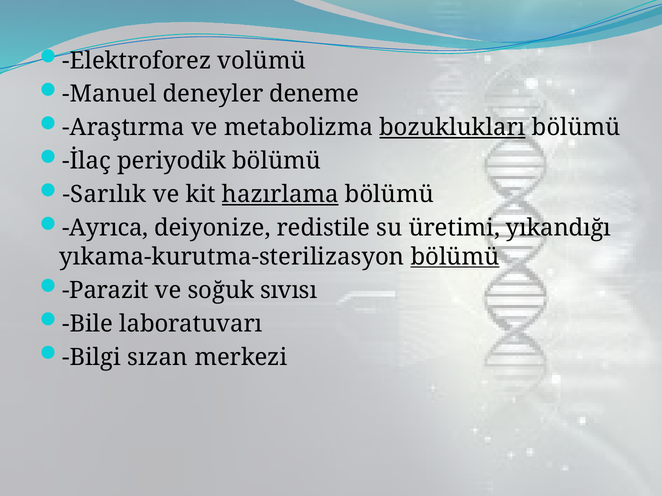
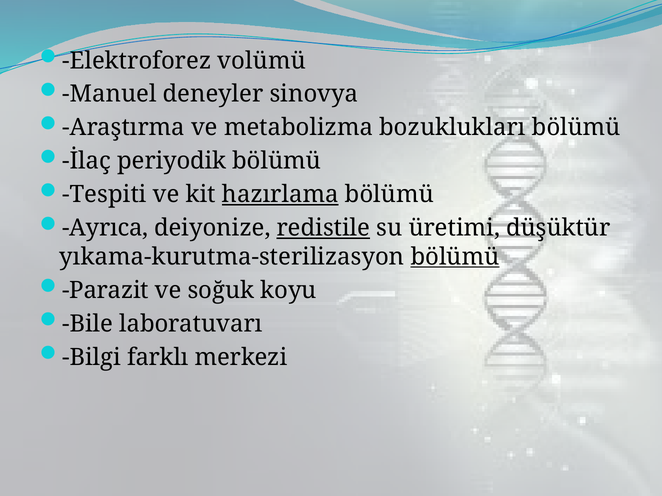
deneme: deneme -> sinovya
bozuklukları underline: present -> none
Sarılık: Sarılık -> Tespiti
redistile underline: none -> present
yıkandığı: yıkandığı -> düşüktür
sıvısı: sıvısı -> koyu
sızan: sızan -> farklı
